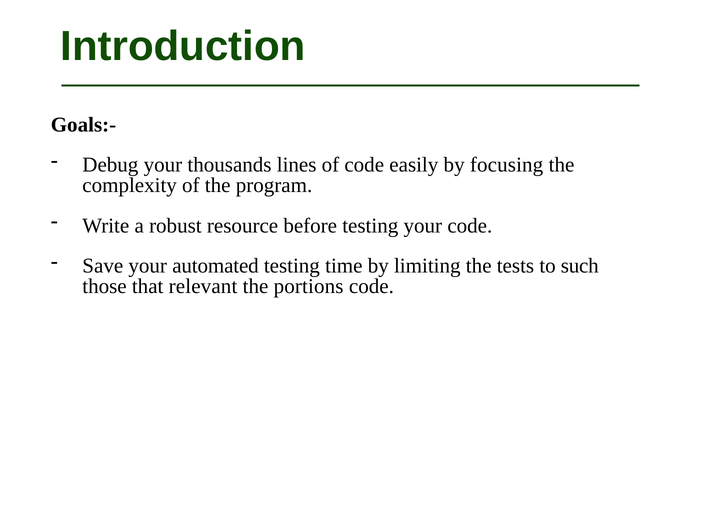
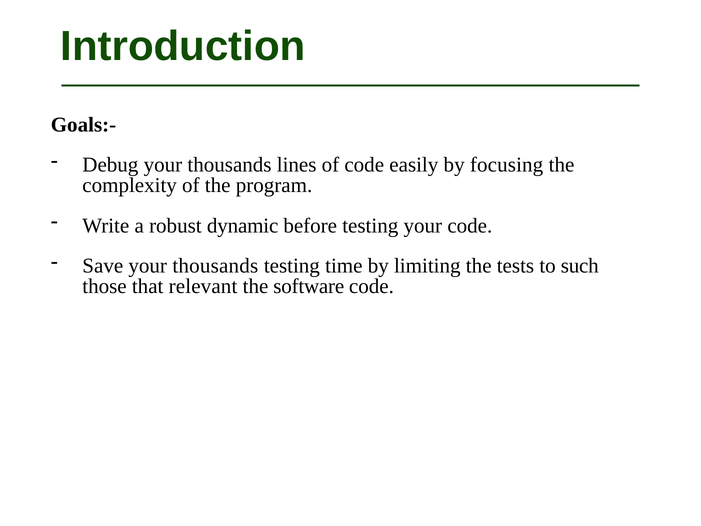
resource: resource -> dynamic
Save your automated: automated -> thousands
portions: portions -> software
